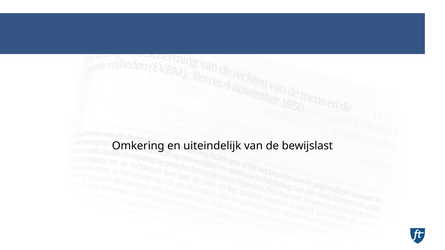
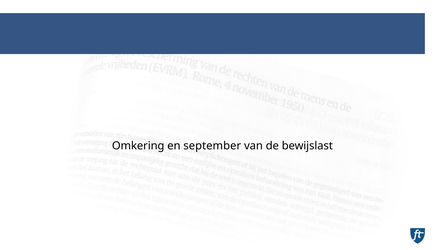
uiteindelijk: uiteindelijk -> september
